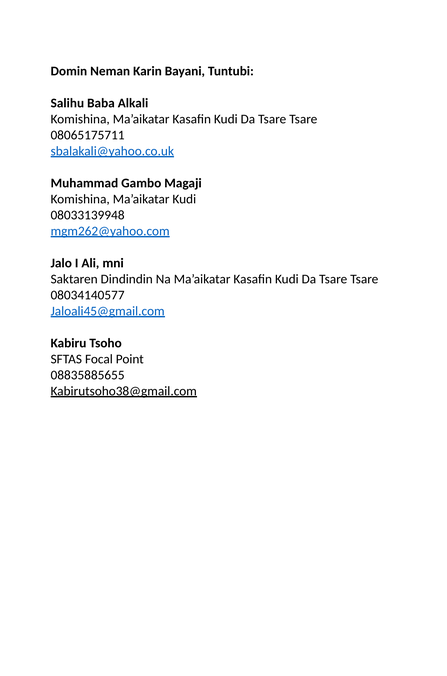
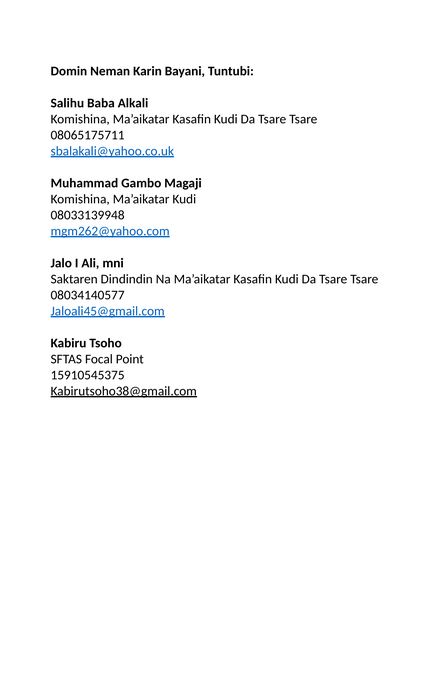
08835885655: 08835885655 -> 15910545375
